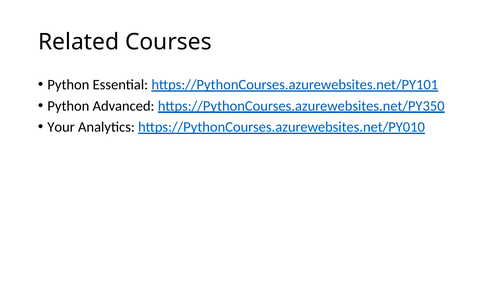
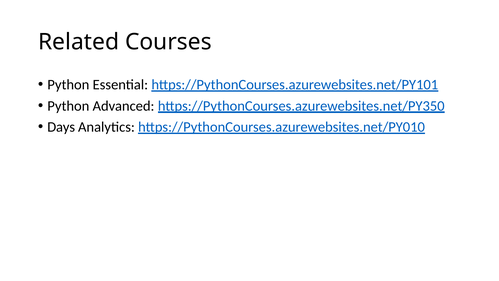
Your: Your -> Days
